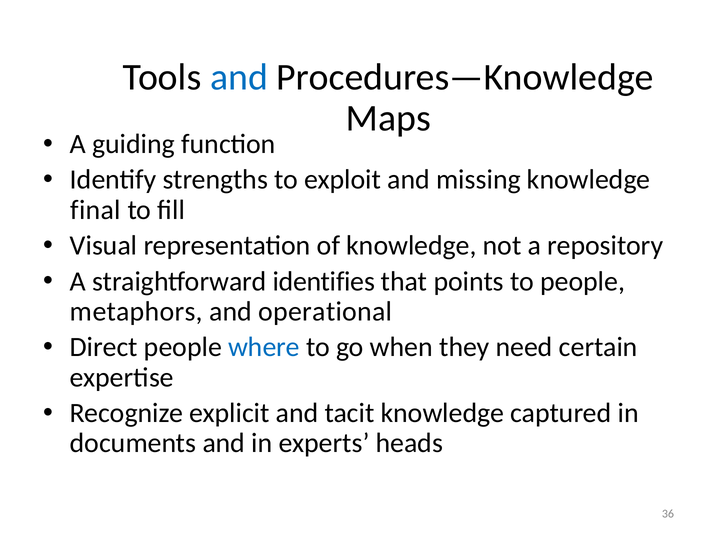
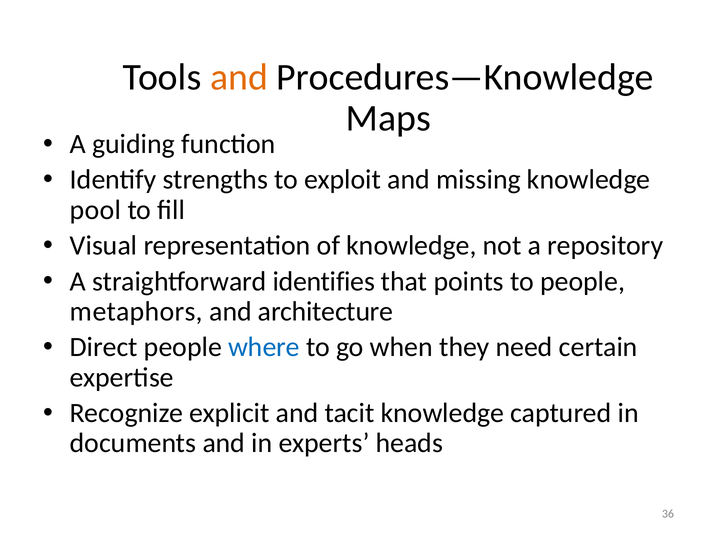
and at (239, 77) colour: blue -> orange
final: final -> pool
operational: operational -> architecture
